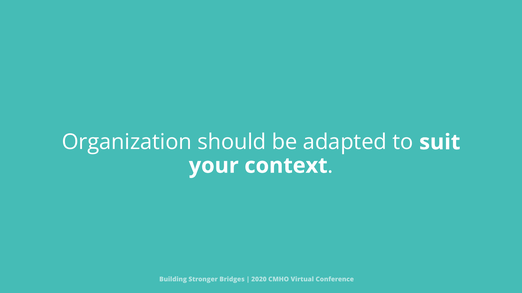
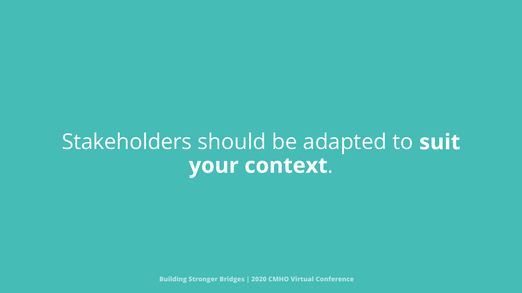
Organization: Organization -> Stakeholders
